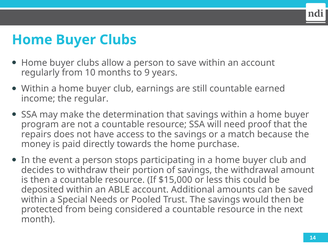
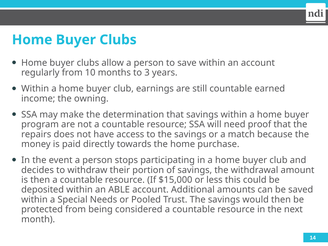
9: 9 -> 3
regular: regular -> owning
